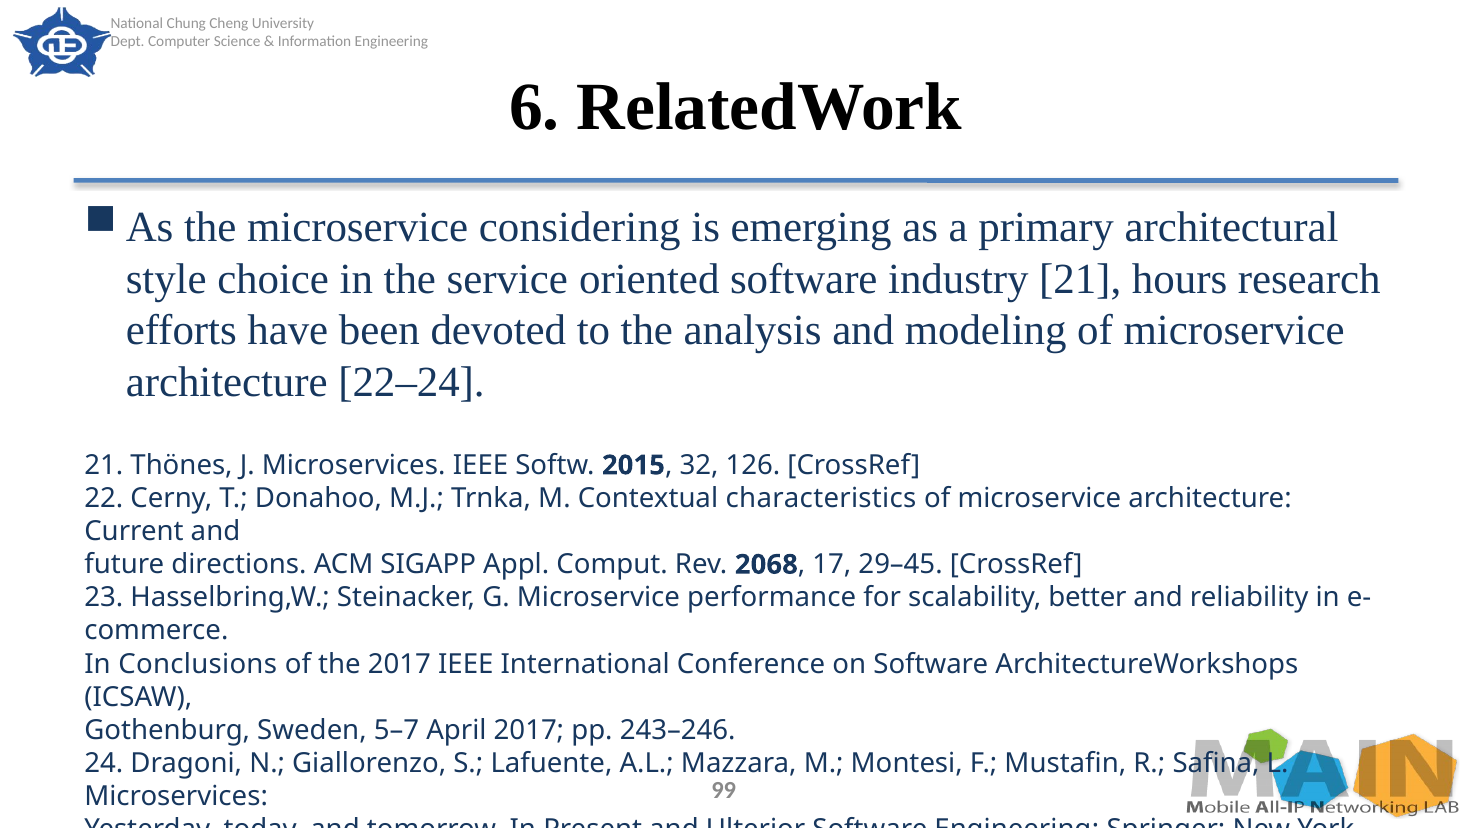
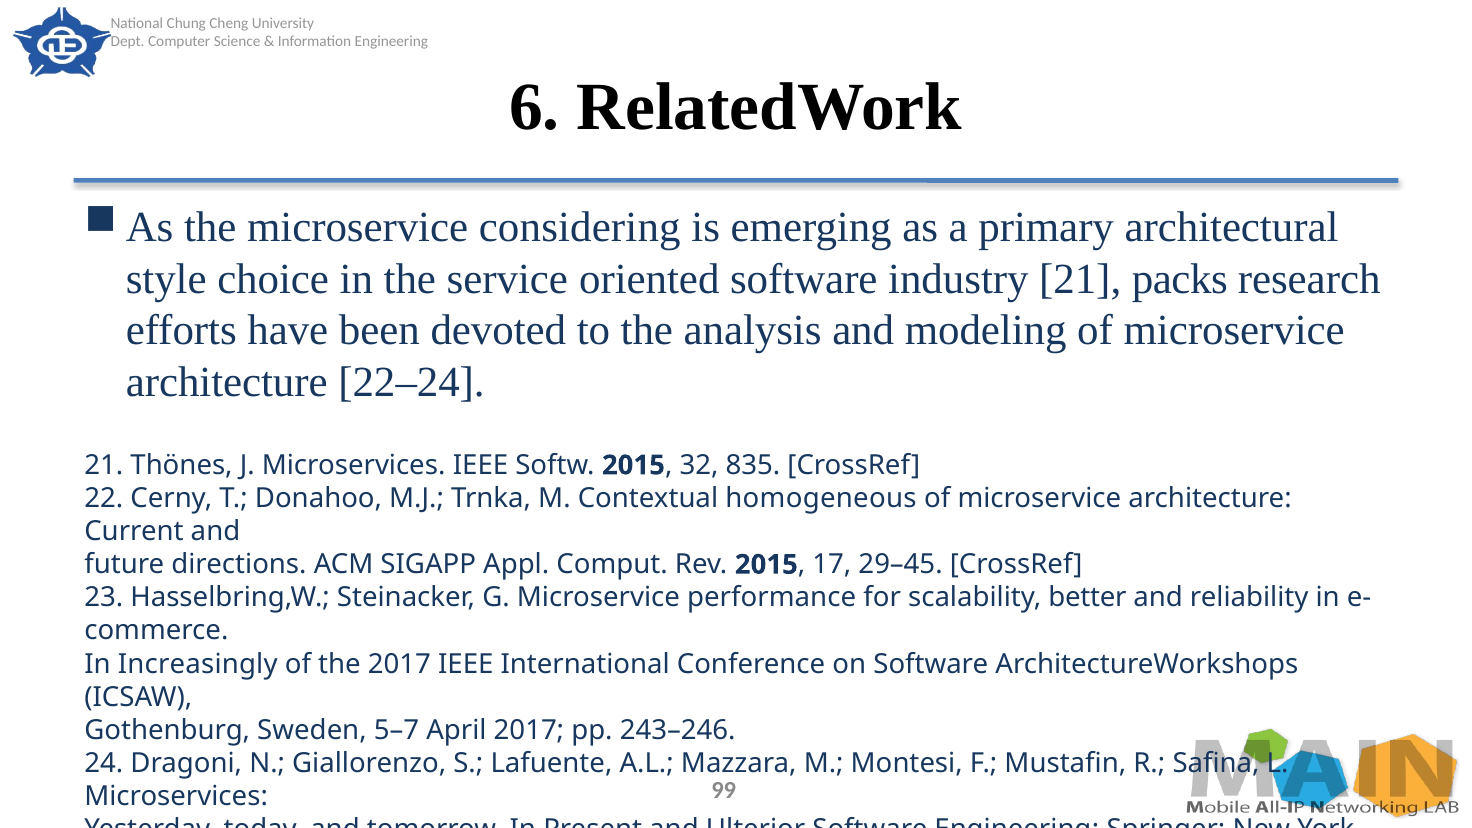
hours: hours -> packs
126: 126 -> 835
characteristics: characteristics -> homogeneous
Rev 2068: 2068 -> 2015
Conclusions: Conclusions -> Increasingly
